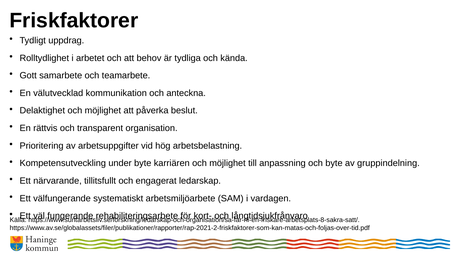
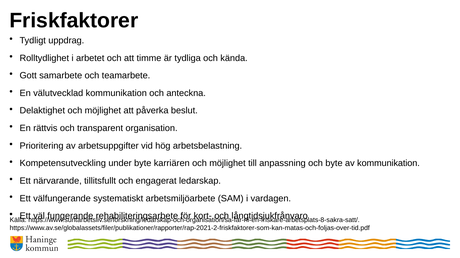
behov: behov -> timme
av gruppindelning: gruppindelning -> kommunikation
